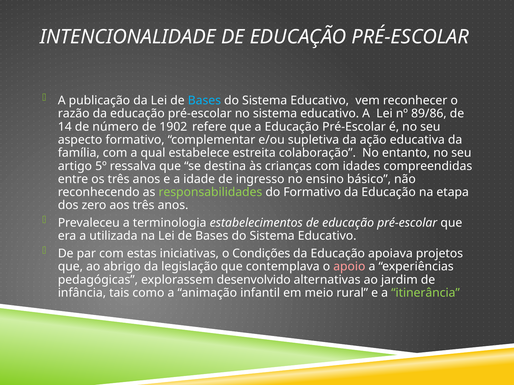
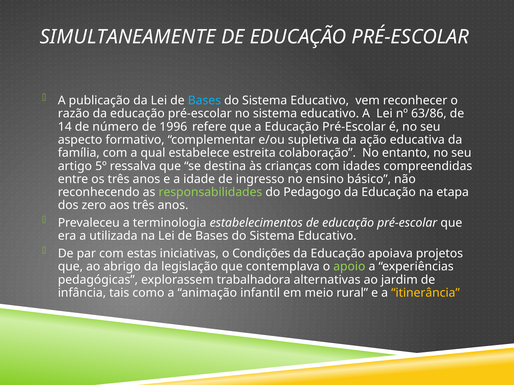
INTENCIONALIDADE: INTENCIONALIDADE -> SIMULTANEAMENTE
89/86: 89/86 -> 63/86
1902: 1902 -> 1996
do Formativo: Formativo -> Pedagogo
apoio colour: pink -> light green
desenvolvido: desenvolvido -> trabalhadora
itinerância colour: light green -> yellow
